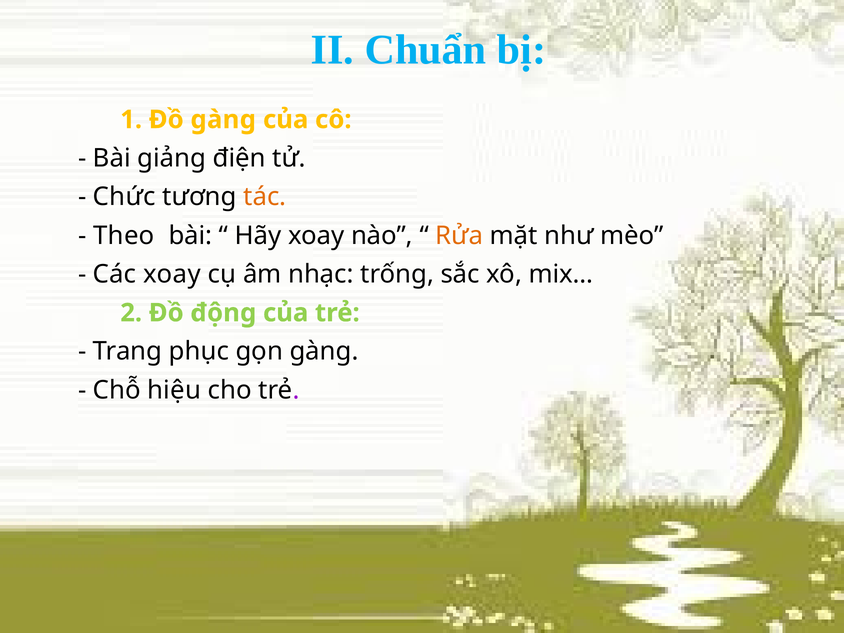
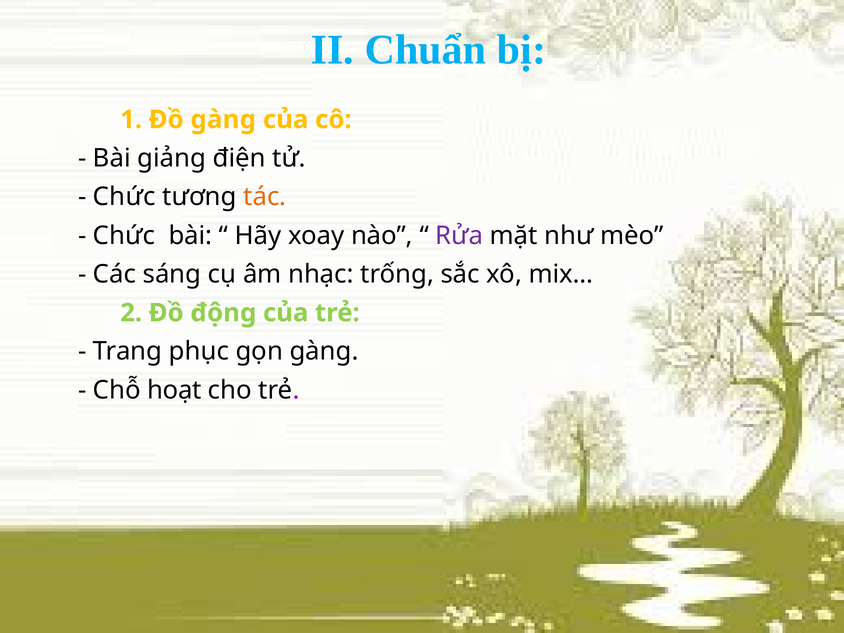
Theo at (124, 236): Theo -> Chức
Rửa colour: orange -> purple
Các xoay: xoay -> sáng
hiệu: hiệu -> hoạt
